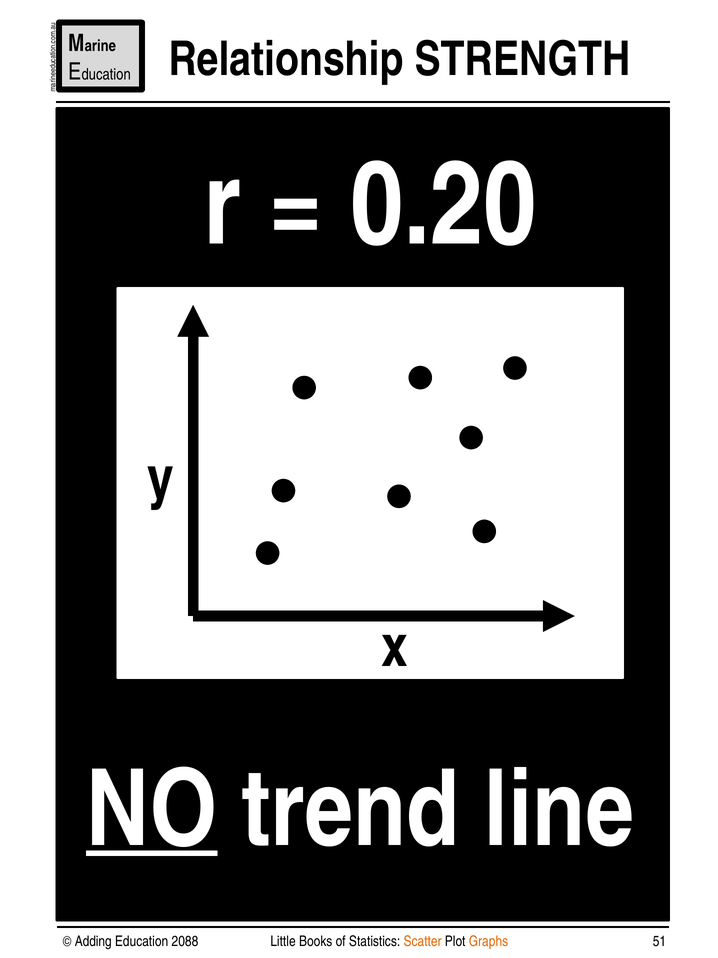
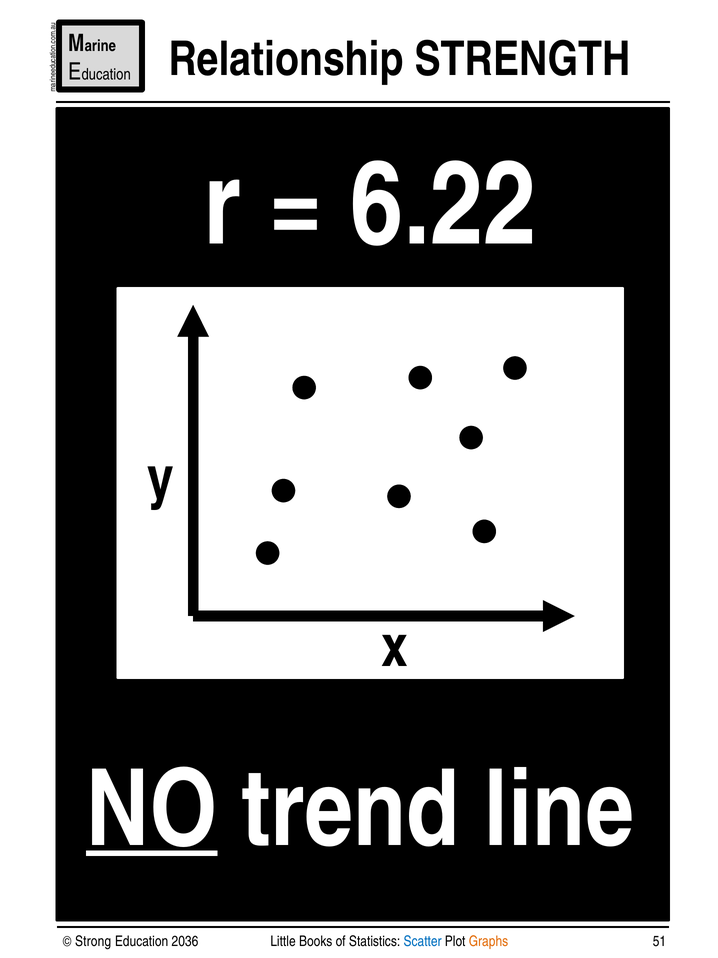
0.20: 0.20 -> 6.22
Adding: Adding -> Strong
2088: 2088 -> 2036
Scatter colour: orange -> blue
